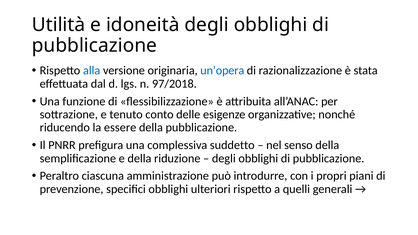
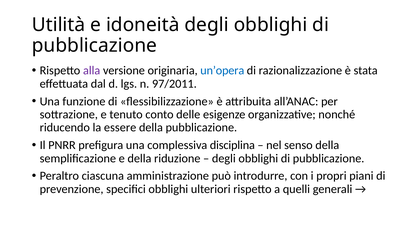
alla colour: blue -> purple
97/2018: 97/2018 -> 97/2011
suddetto: suddetto -> disciplina
